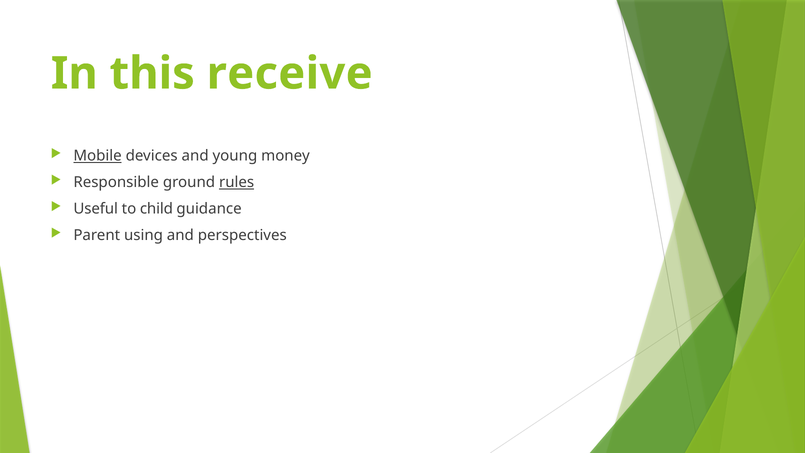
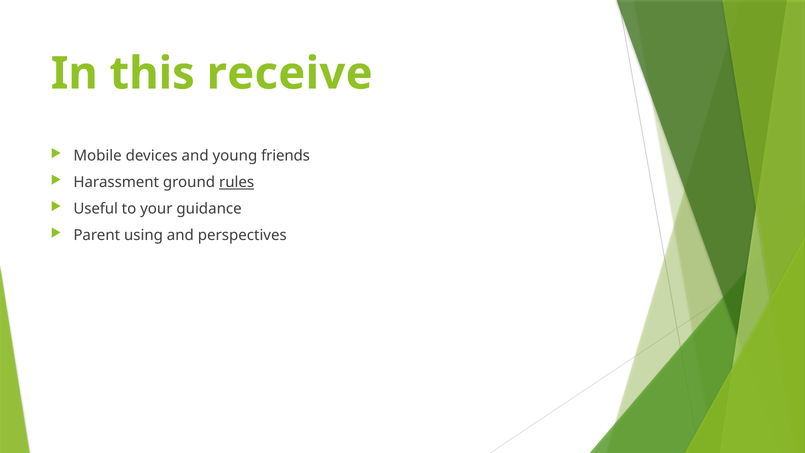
Mobile underline: present -> none
money: money -> friends
Responsible: Responsible -> Harassment
child: child -> your
